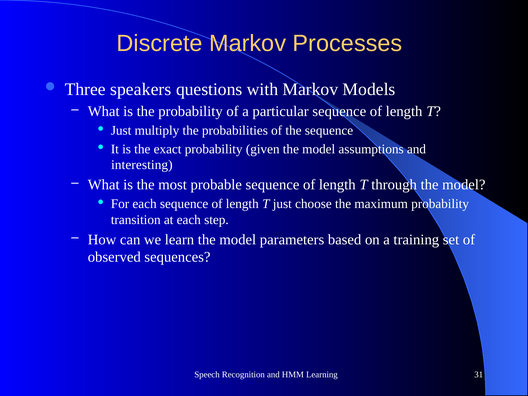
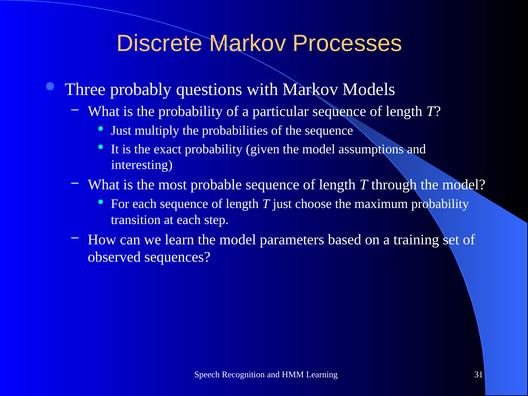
speakers: speakers -> probably
